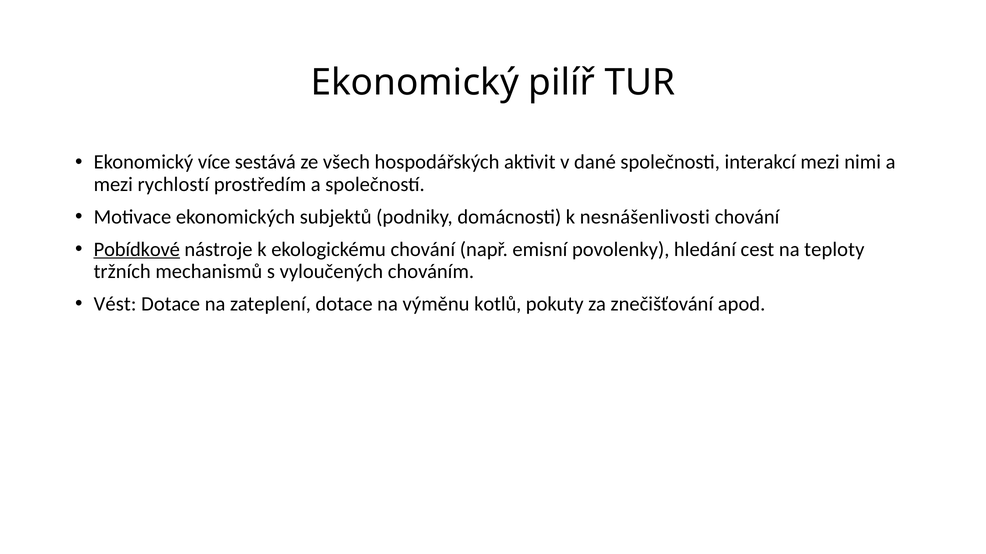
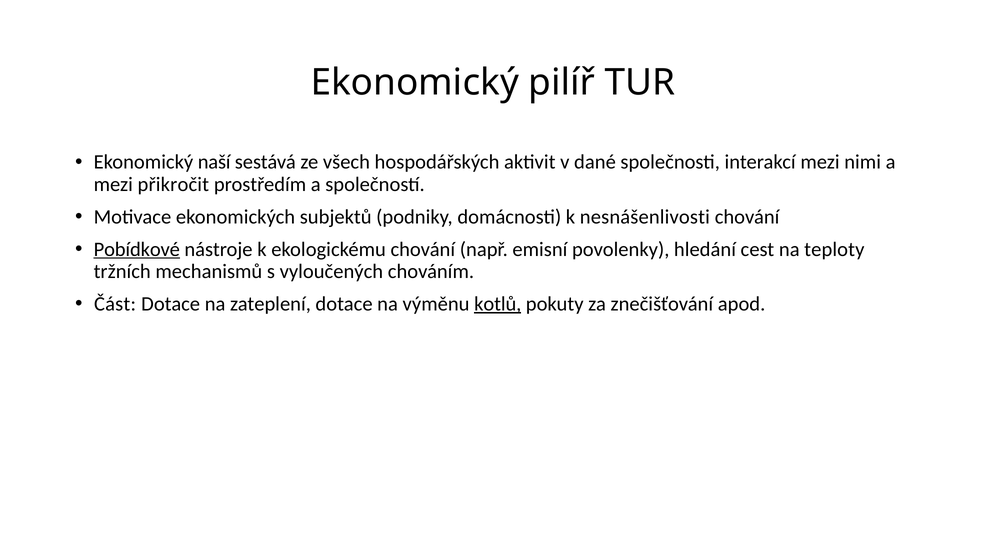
více: více -> naší
rychlostí: rychlostí -> přikročit
Vést: Vést -> Část
kotlů underline: none -> present
